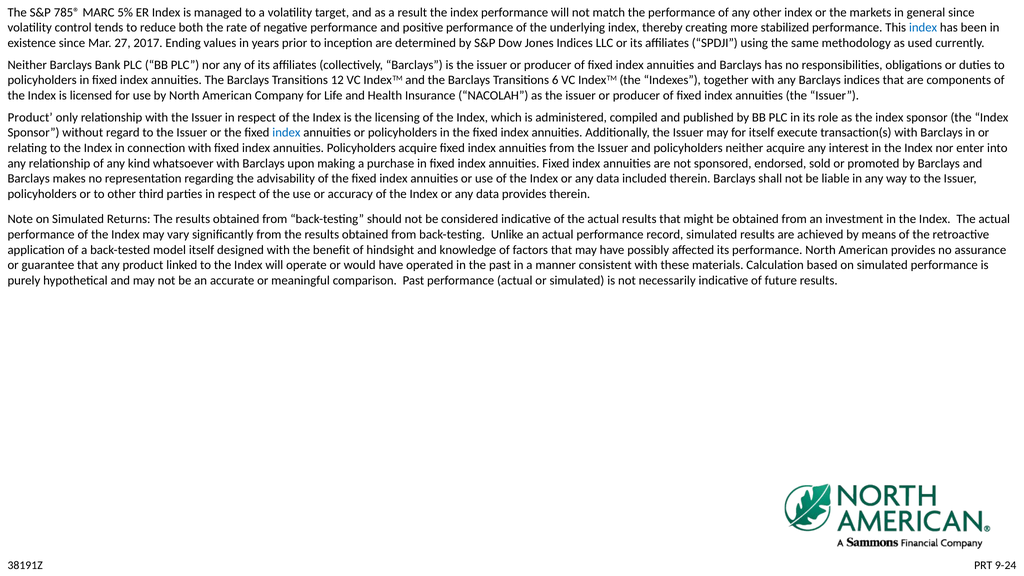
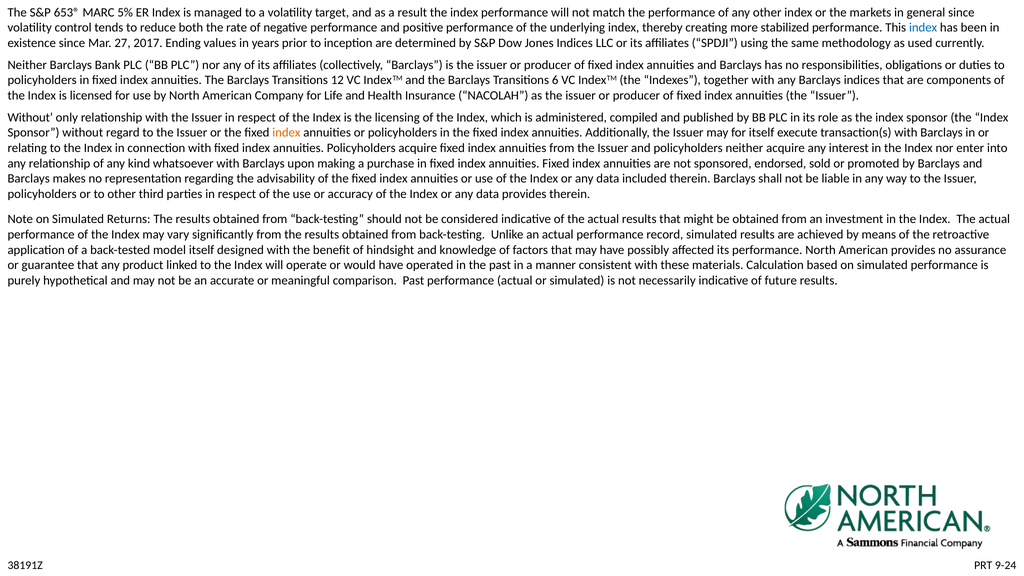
785®: 785® -> 653®
Product at (30, 117): Product -> Without
index at (286, 133) colour: blue -> orange
